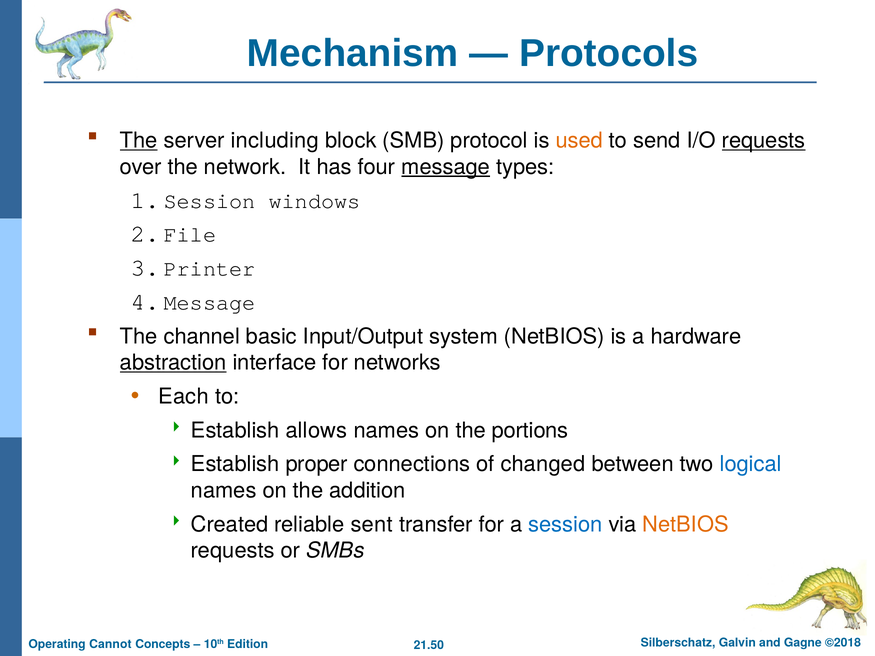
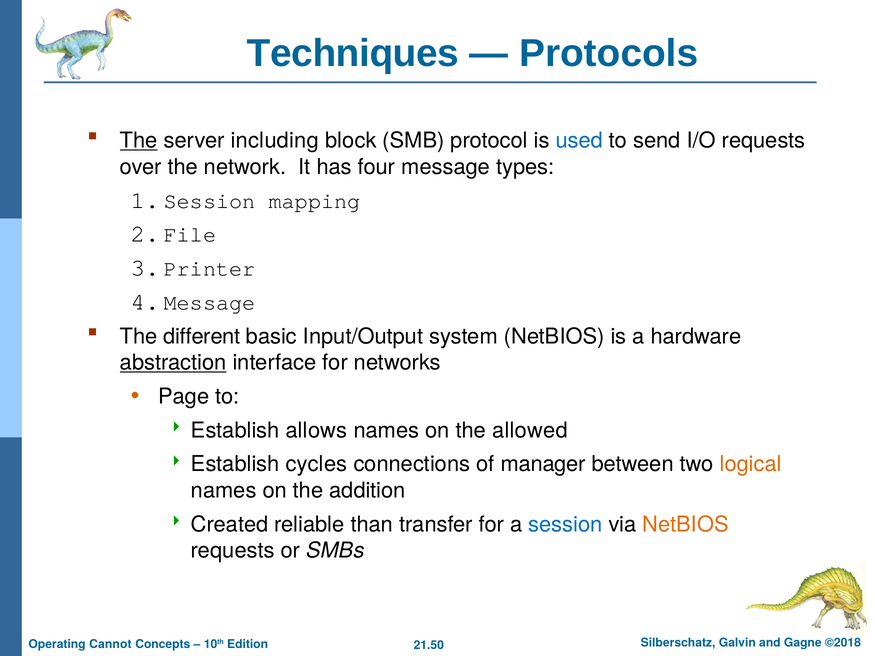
Mechanism: Mechanism -> Techniques
used colour: orange -> blue
requests at (764, 141) underline: present -> none
message underline: present -> none
windows: windows -> mapping
channel: channel -> different
Each: Each -> Page
portions: portions -> allowed
proper: proper -> cycles
changed: changed -> manager
logical colour: blue -> orange
sent: sent -> than
